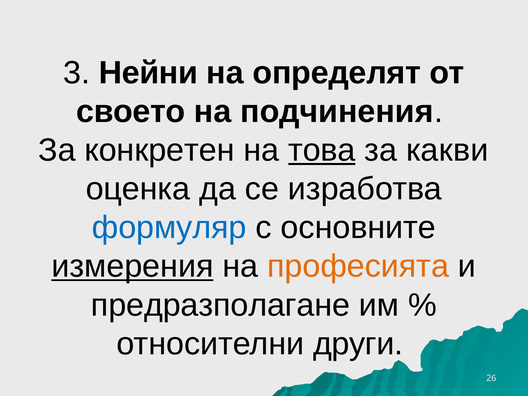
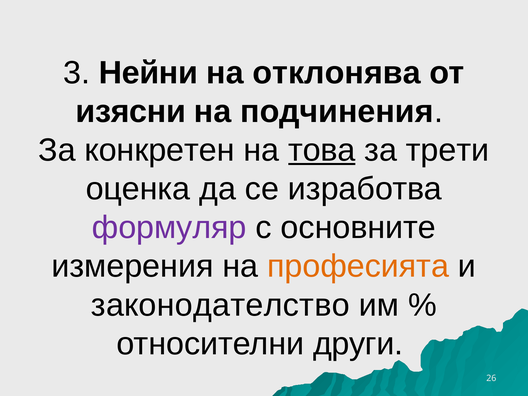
определят: определят -> отклонява
своето: своето -> изясни
какви: какви -> трети
формуляр colour: blue -> purple
измерения underline: present -> none
предразполагане: предразполагане -> законодателство
